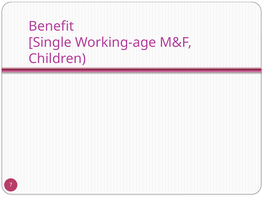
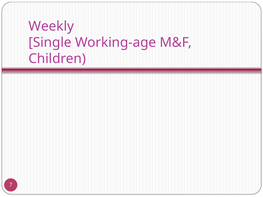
Benefit: Benefit -> Weekly
